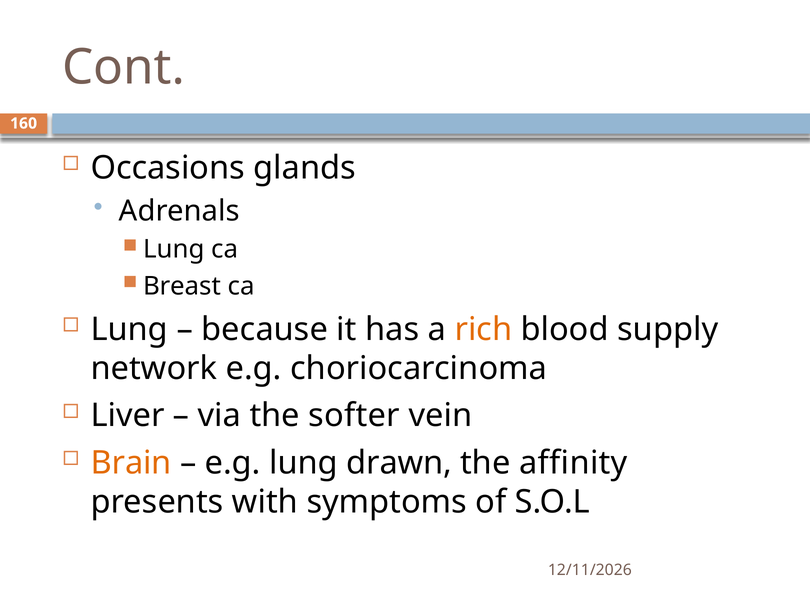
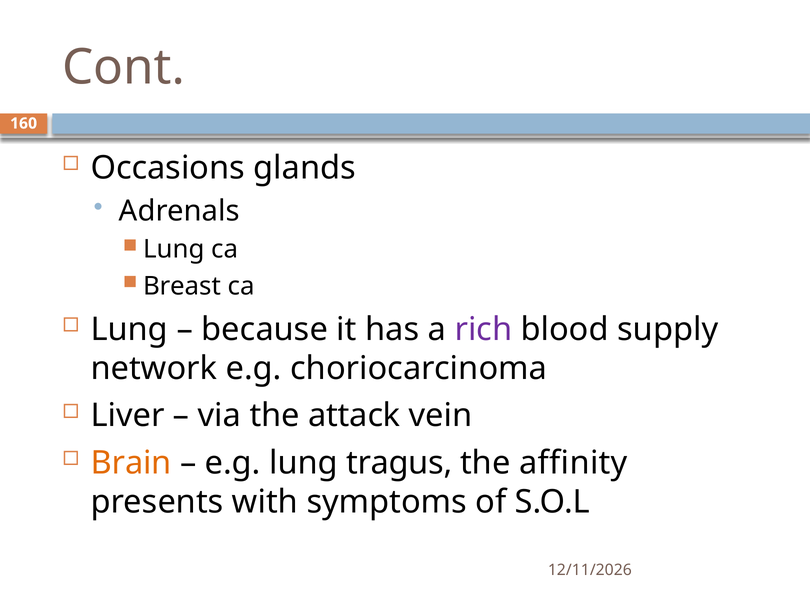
rich colour: orange -> purple
softer: softer -> attack
drawn: drawn -> tragus
